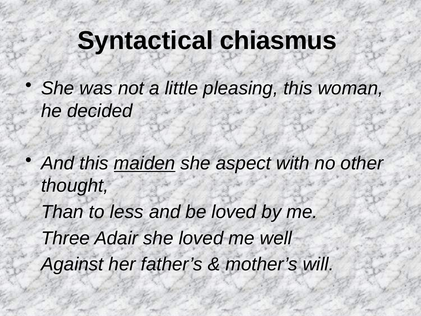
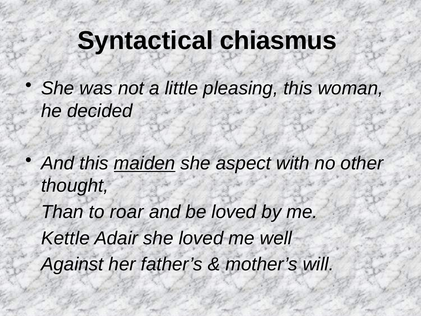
less: less -> roar
Three: Three -> Kettle
